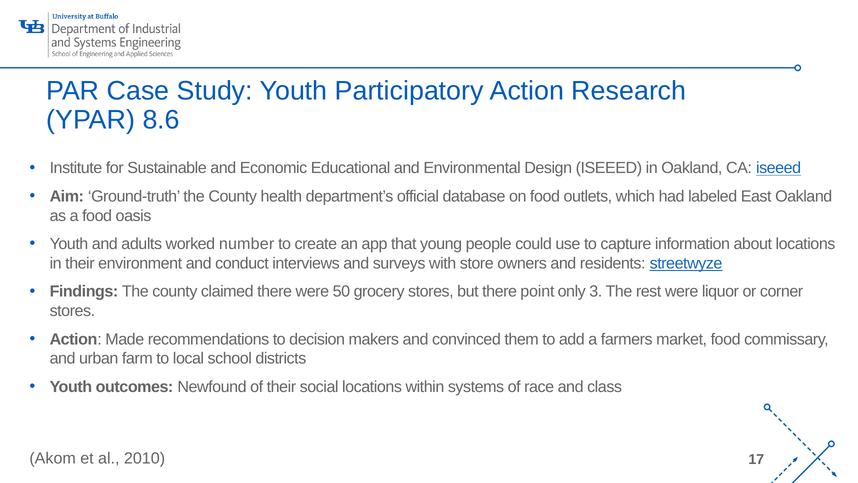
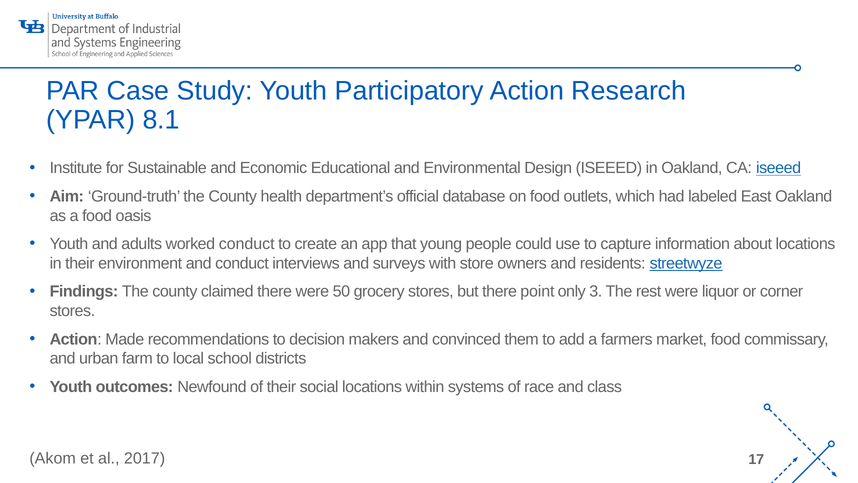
8.6: 8.6 -> 8.1
worked number: number -> conduct
2010: 2010 -> 2017
